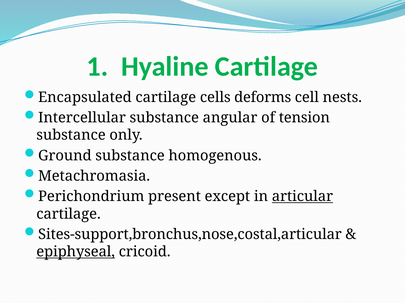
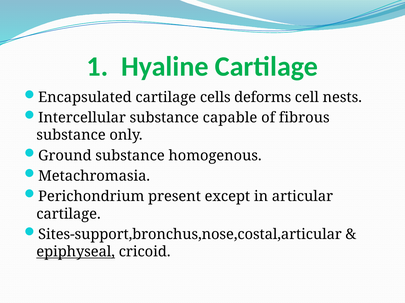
angular: angular -> capable
tension: tension -> fibrous
articular underline: present -> none
